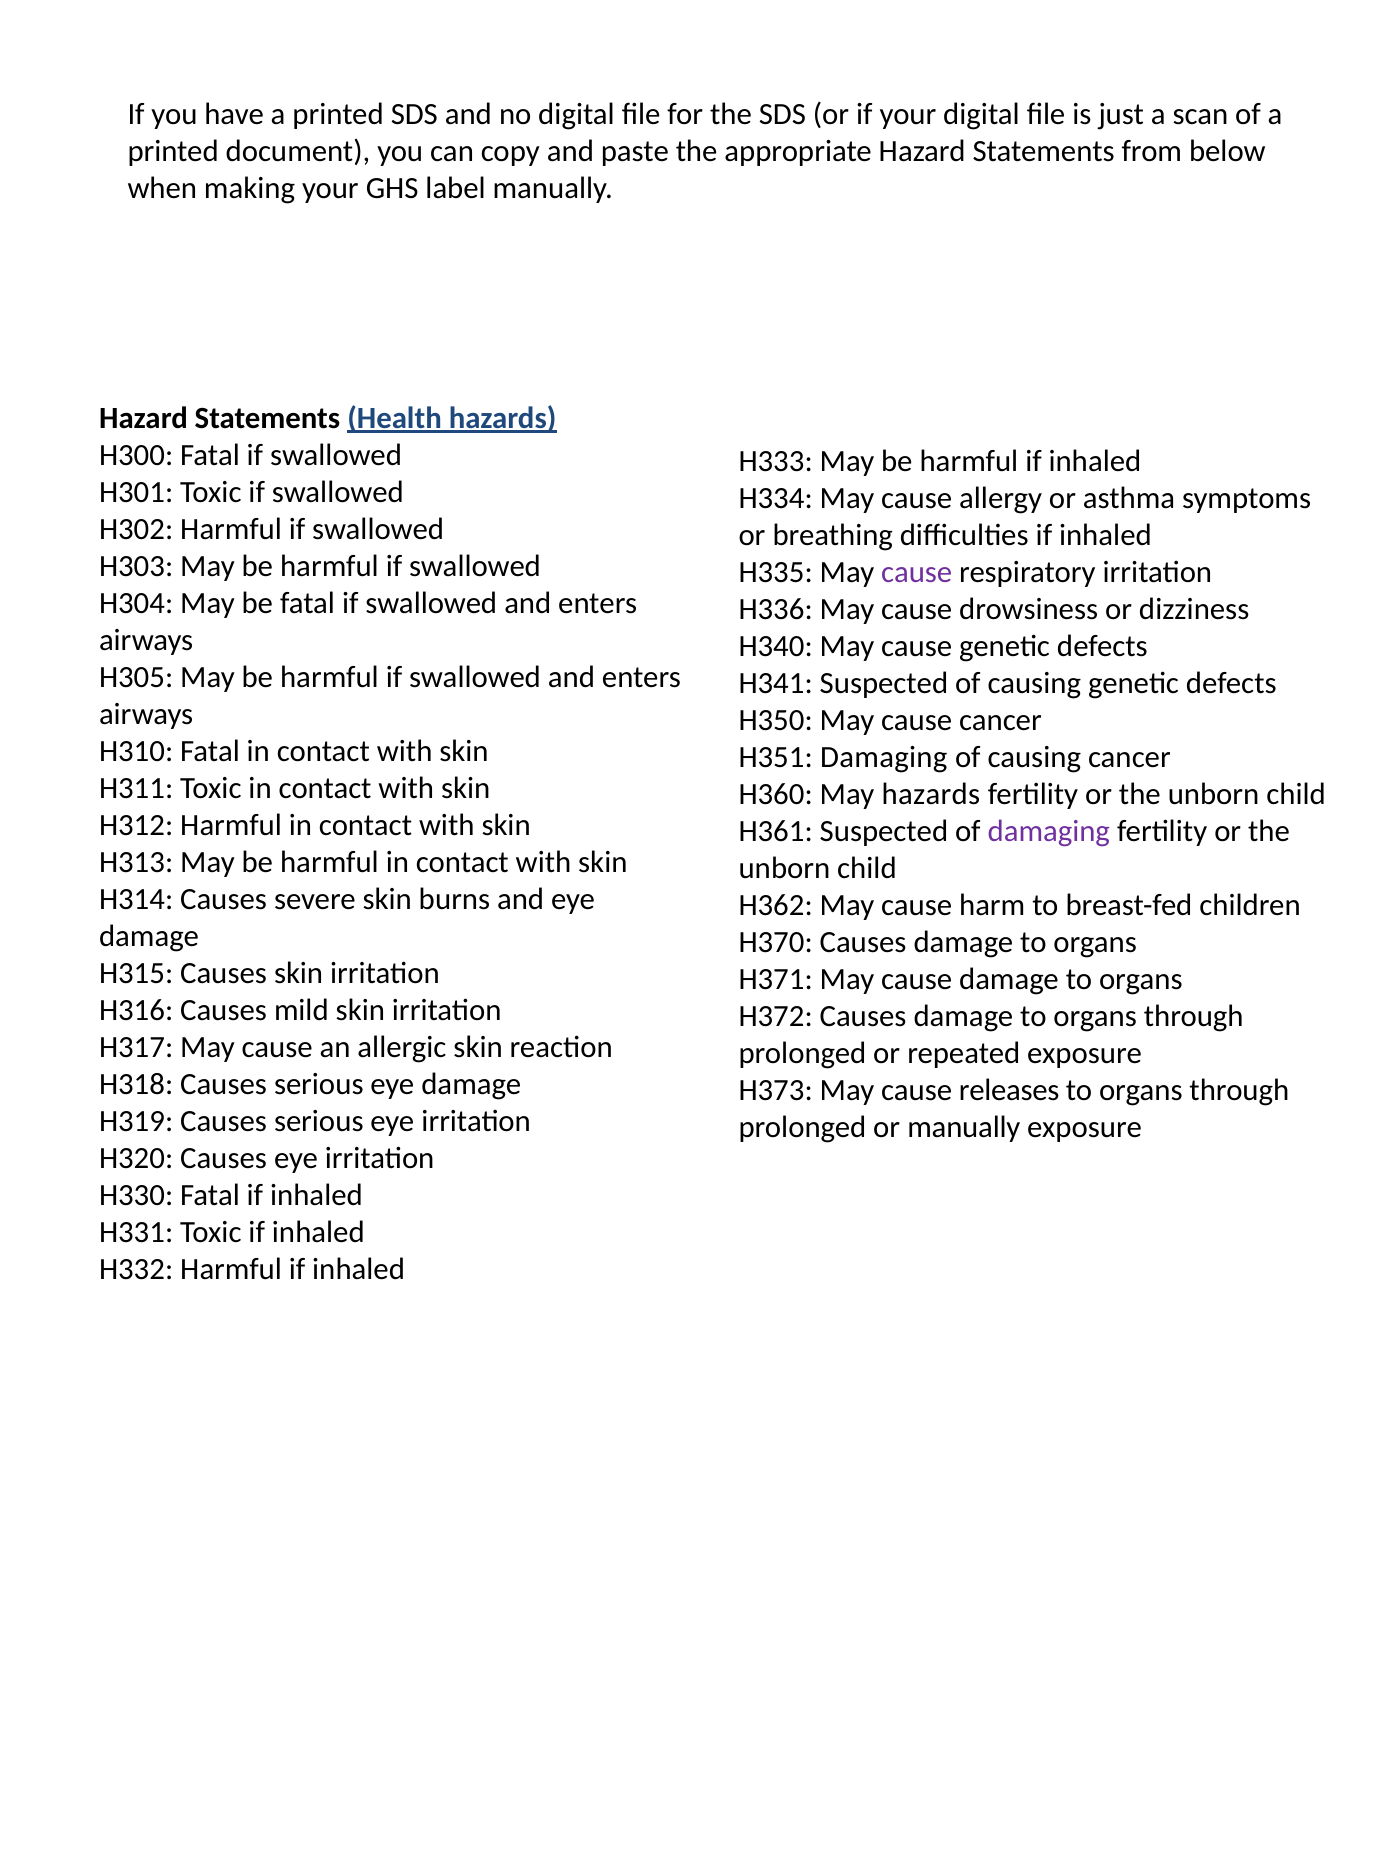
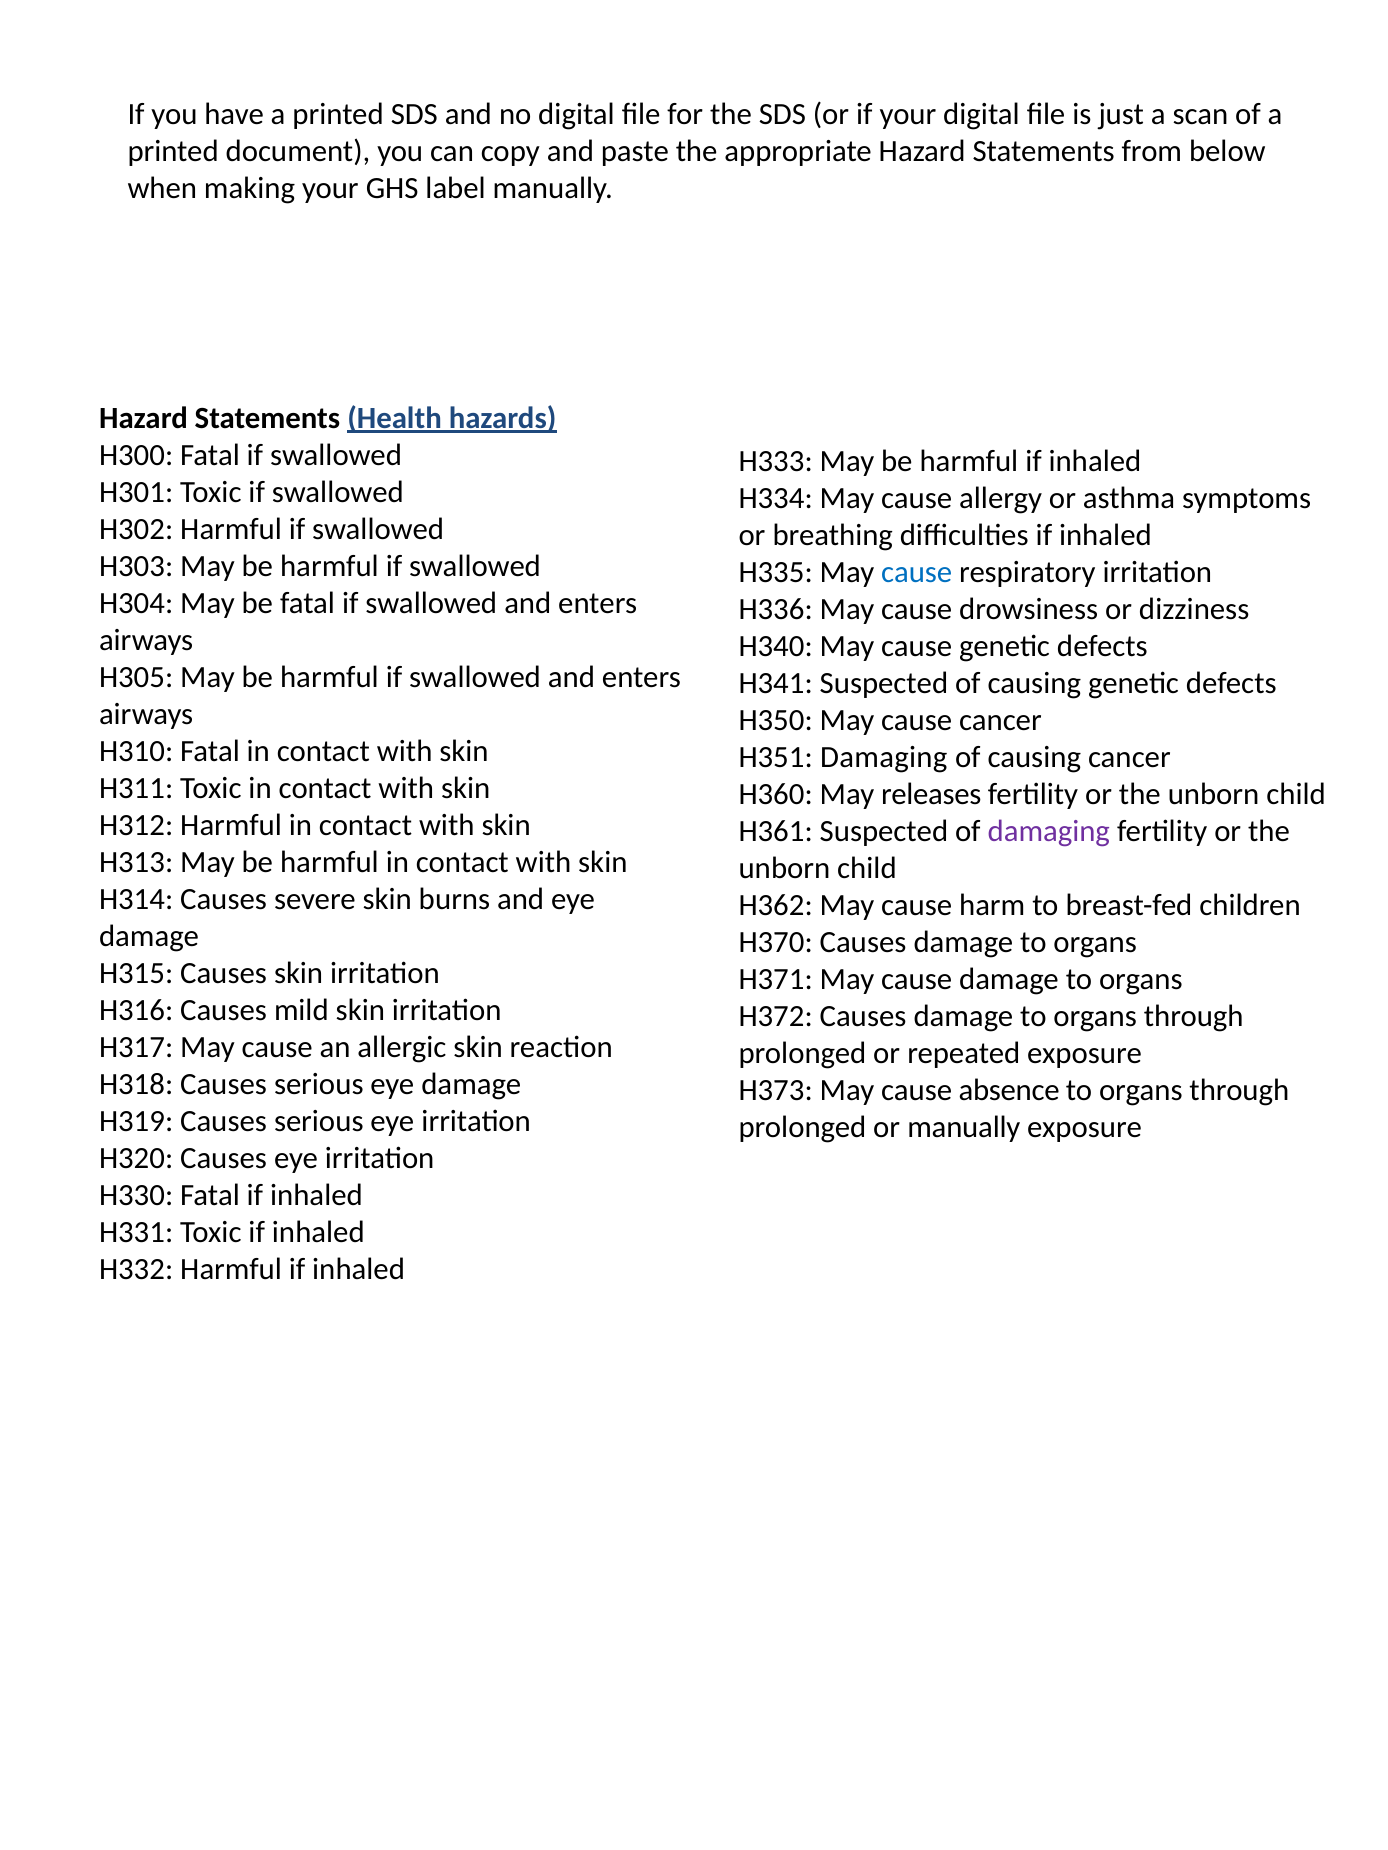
cause at (917, 573) colour: purple -> blue
May hazards: hazards -> releases
releases: releases -> absence
